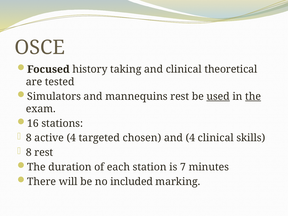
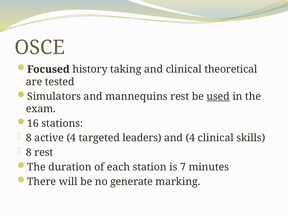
the at (253, 96) underline: present -> none
chosen: chosen -> leaders
included: included -> generate
